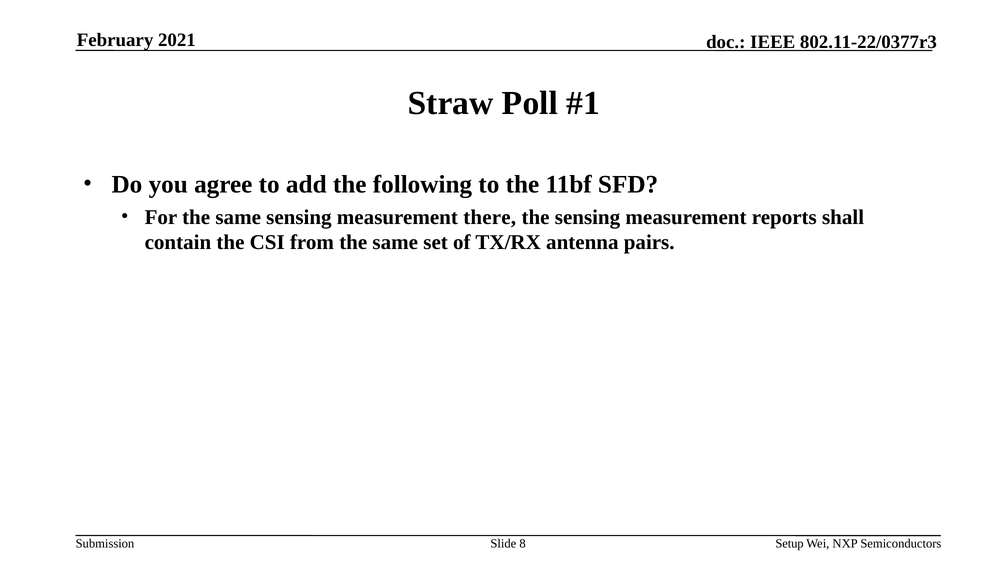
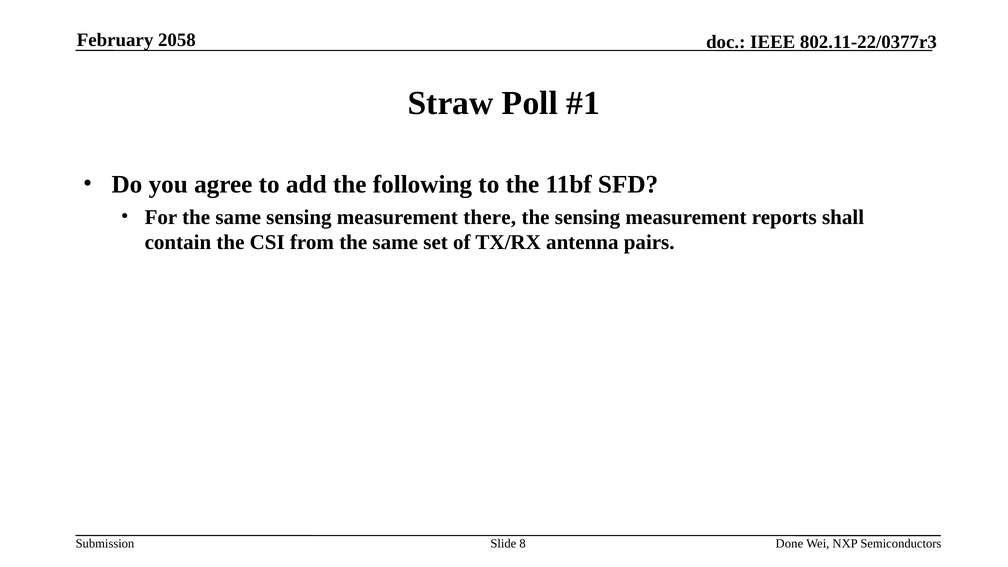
2021: 2021 -> 2058
Setup: Setup -> Done
